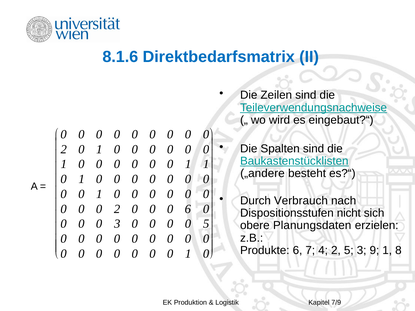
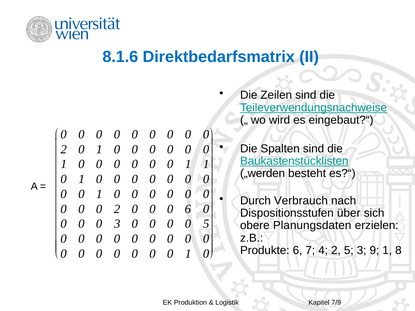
„andere: „andere -> „werden
nicht: nicht -> über
